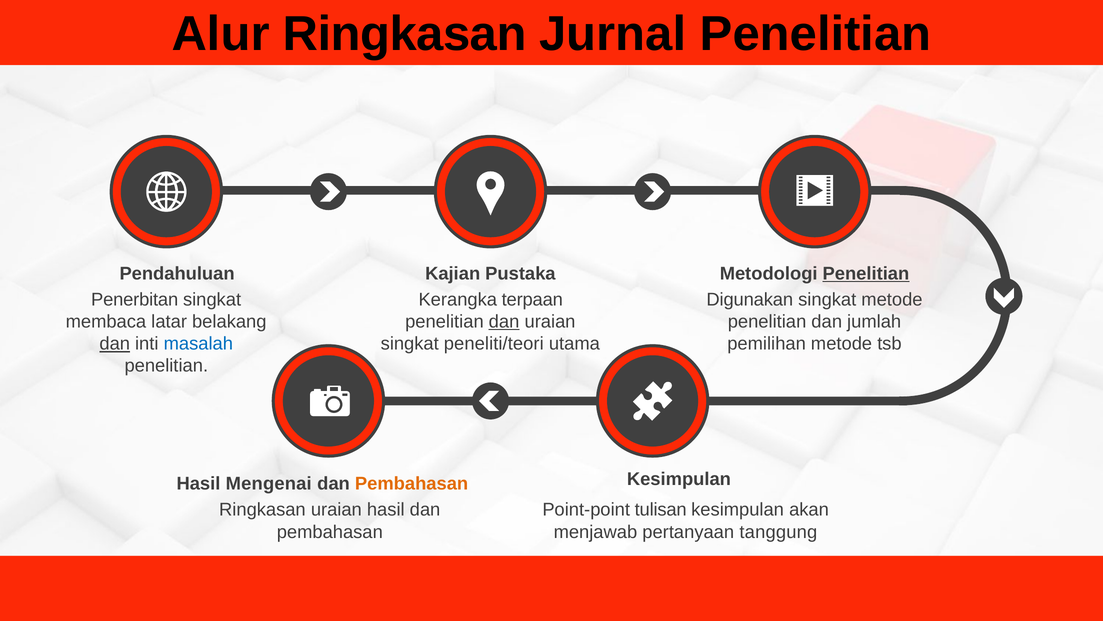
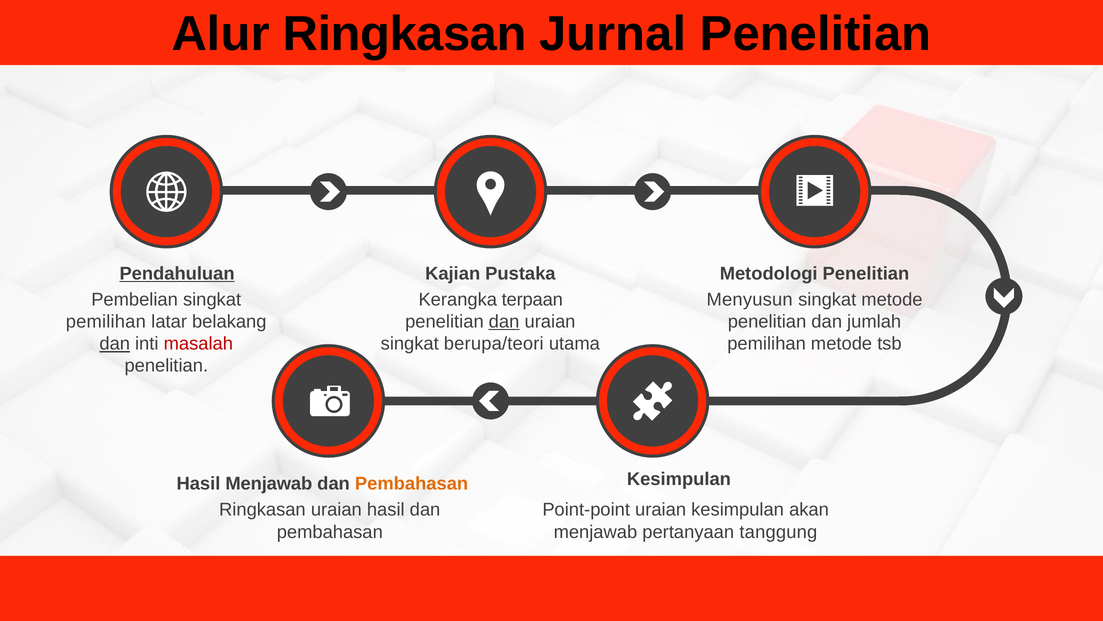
Pendahuluan underline: none -> present
Penelitian at (866, 273) underline: present -> none
Penerbitan: Penerbitan -> Pembelian
Digunakan: Digunakan -> Menyusun
membaca at (106, 321): membaca -> pemilihan
masalah colour: blue -> red
peneliti/teori: peneliti/teori -> berupa/teori
Hasil Mengenai: Mengenai -> Menjawab
Point-point tulisan: tulisan -> uraian
